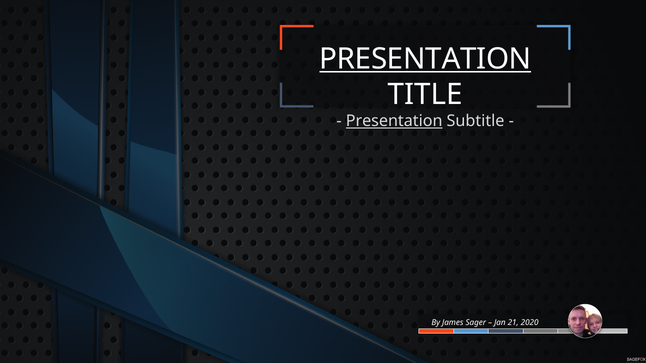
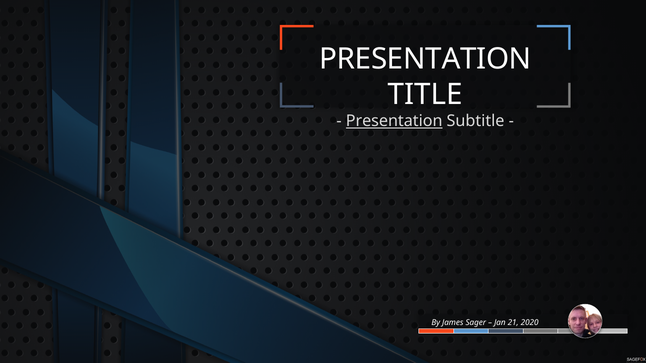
PRESENTATION at (425, 59) underline: present -> none
